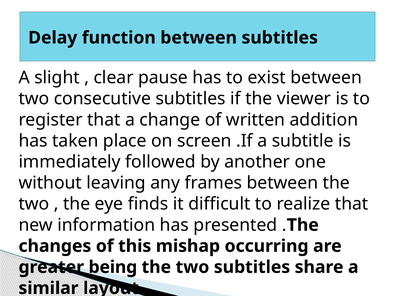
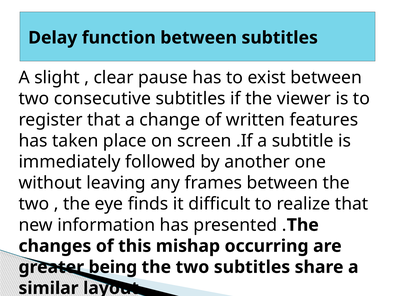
addition: addition -> features
